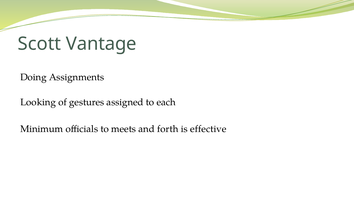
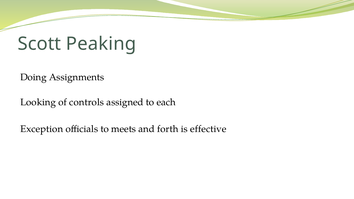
Vantage: Vantage -> Peaking
gestures: gestures -> controls
Minimum: Minimum -> Exception
